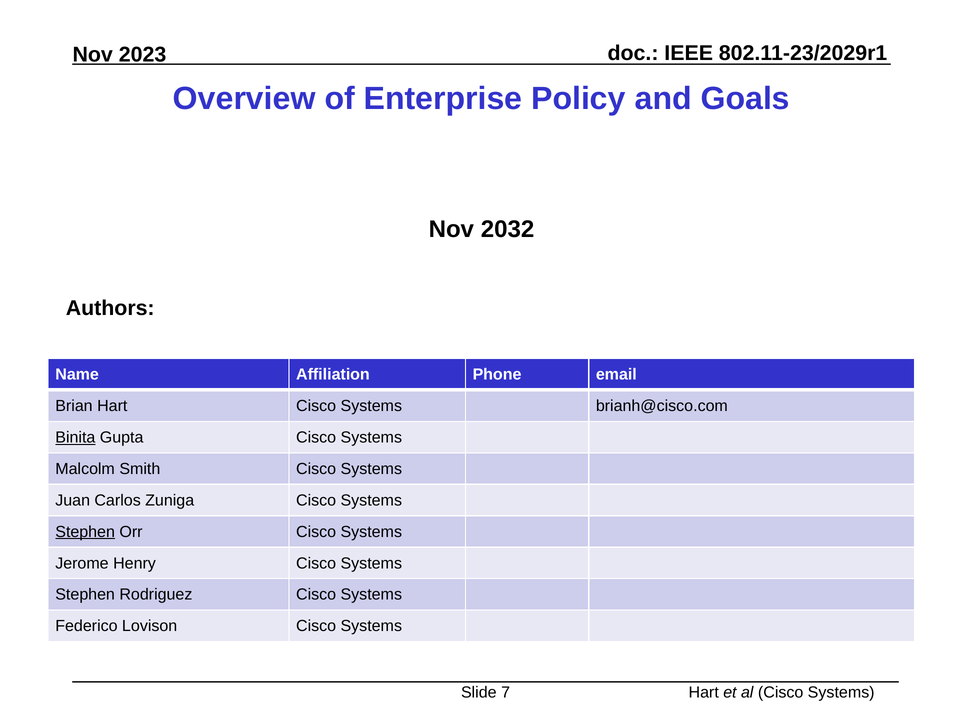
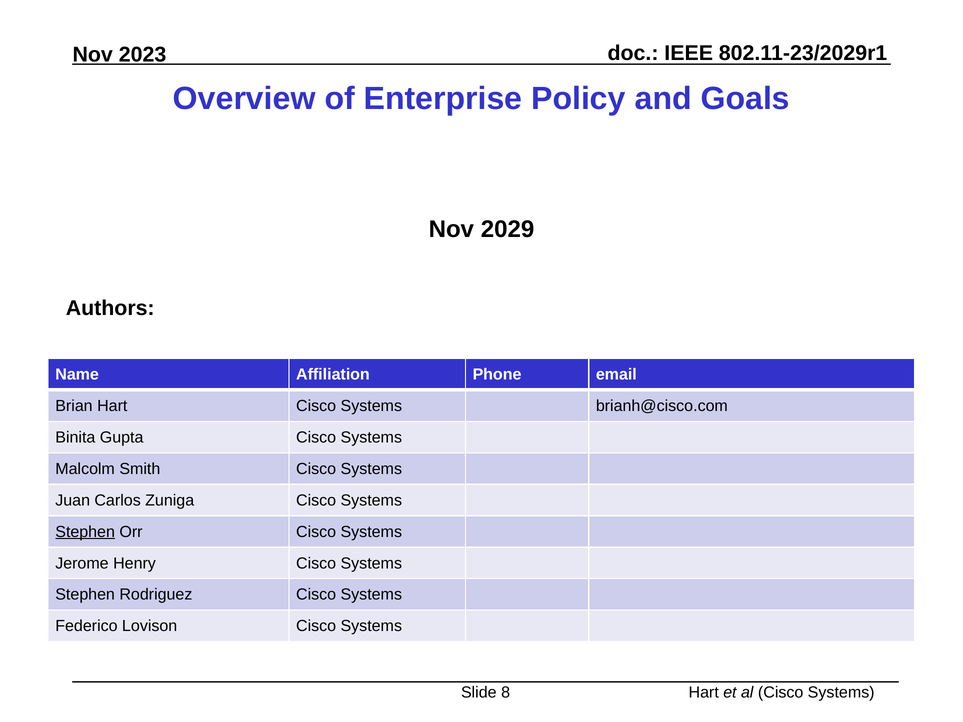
2032: 2032 -> 2029
Binita underline: present -> none
7: 7 -> 8
